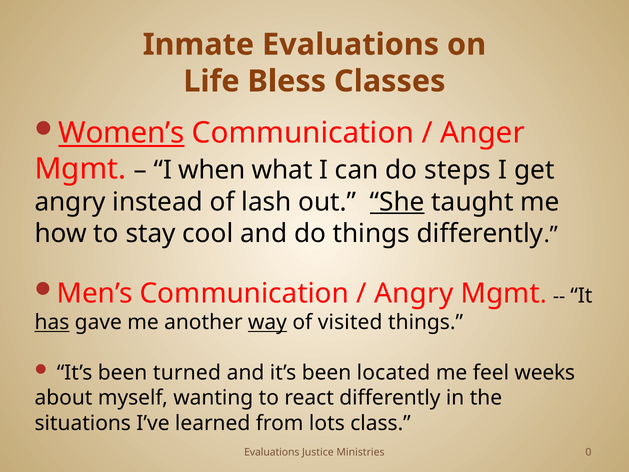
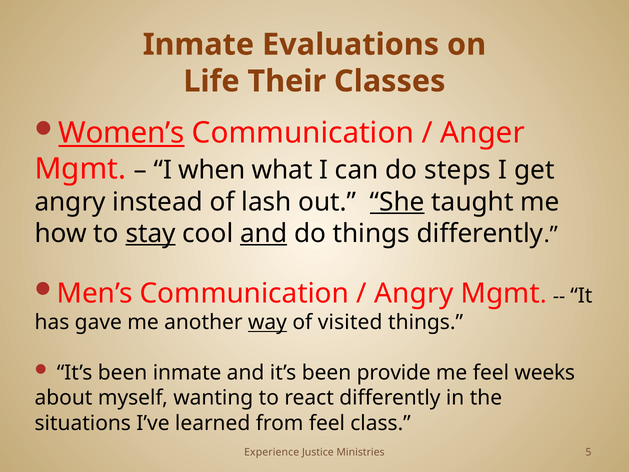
Bless: Bless -> Their
stay underline: none -> present
and at (264, 233) underline: none -> present
has underline: present -> none
been turned: turned -> inmate
located: located -> provide
from lots: lots -> feel
Evaluations at (272, 452): Evaluations -> Experience
0: 0 -> 5
